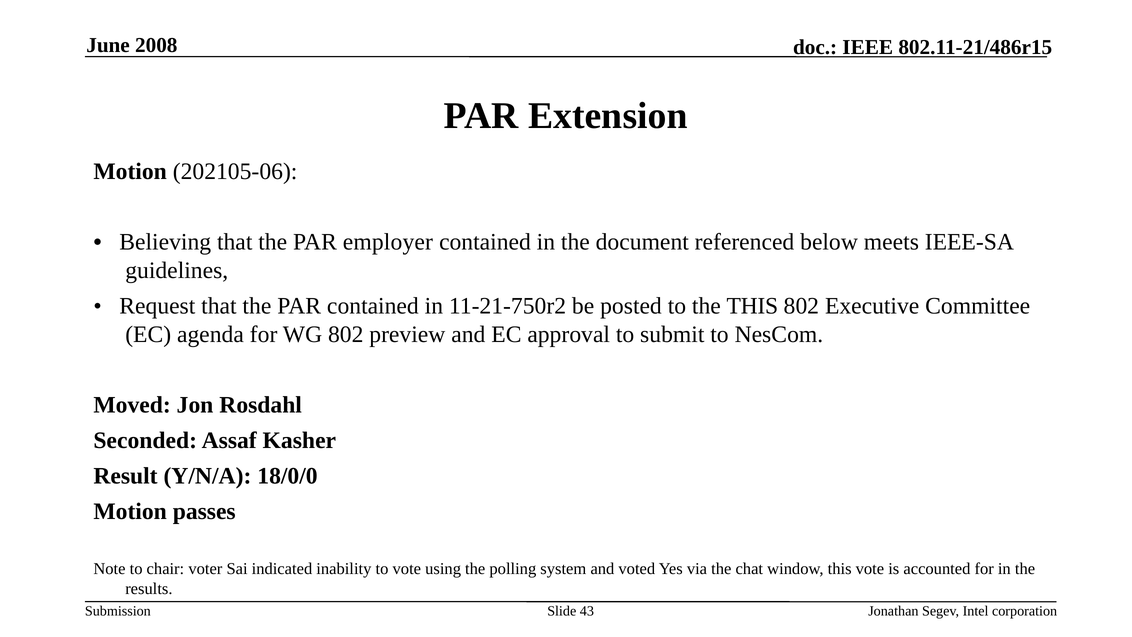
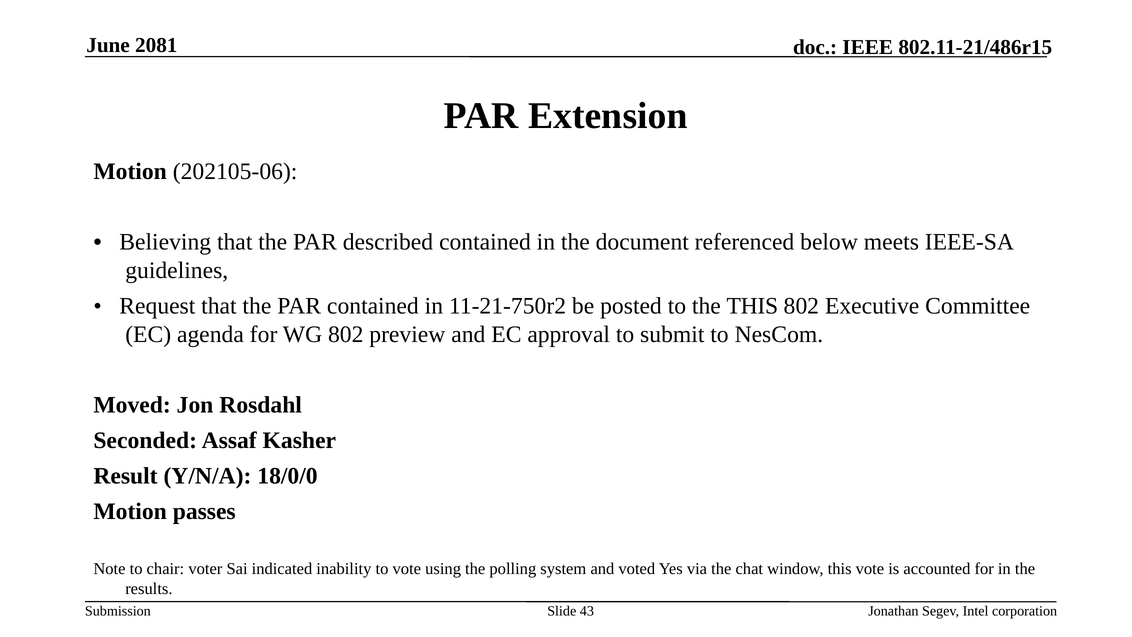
2008: 2008 -> 2081
employer: employer -> described
